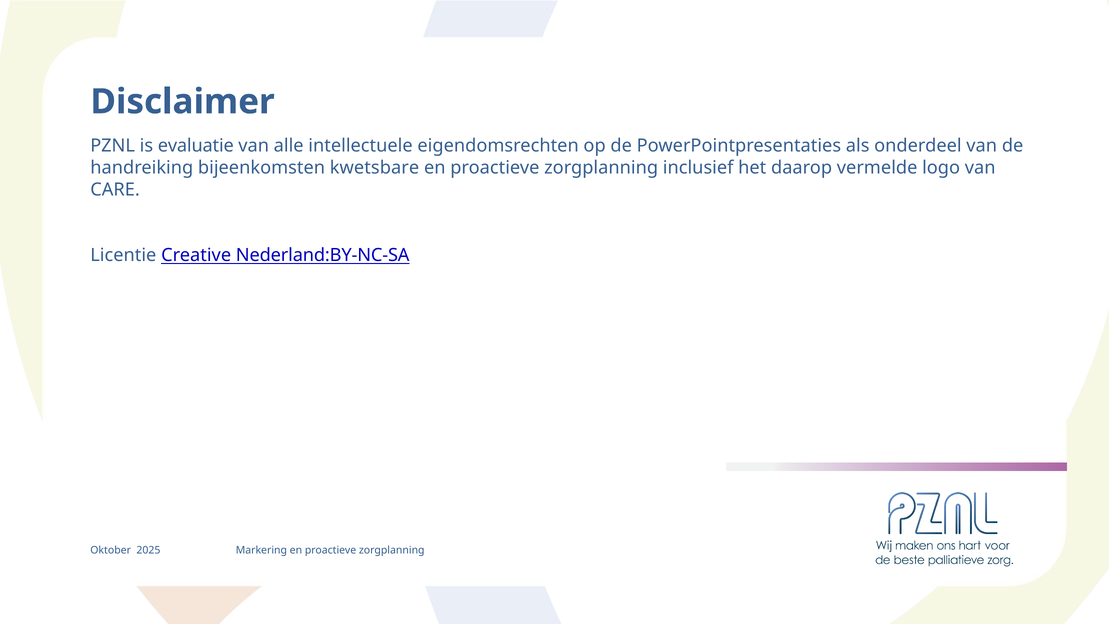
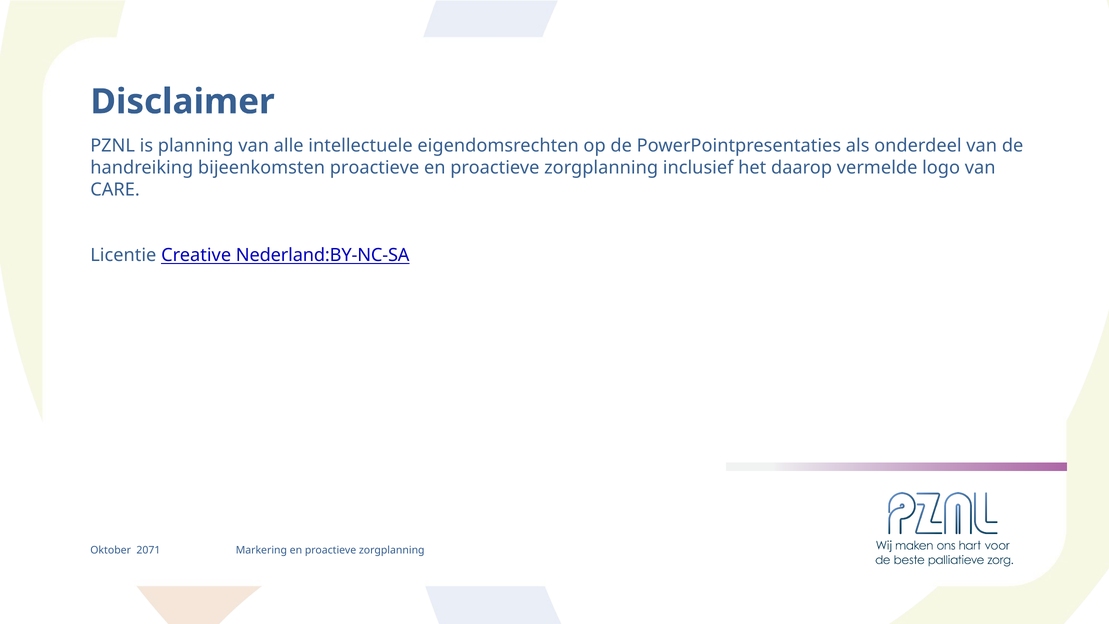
evaluatie: evaluatie -> planning
bijeenkomsten kwetsbare: kwetsbare -> proactieve
2025: 2025 -> 2071
